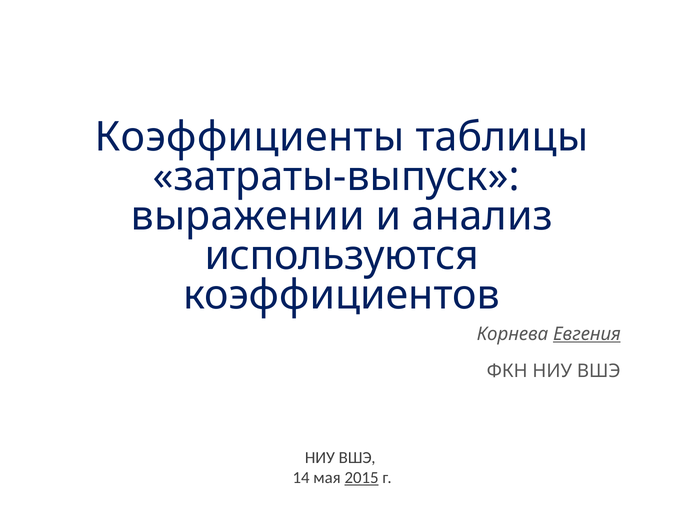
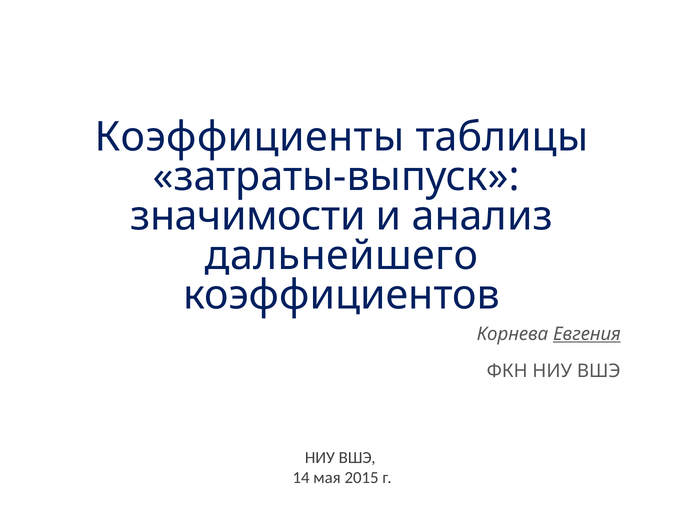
выражении: выражении -> значимости
используются: используются -> дальнейшего
2015 underline: present -> none
